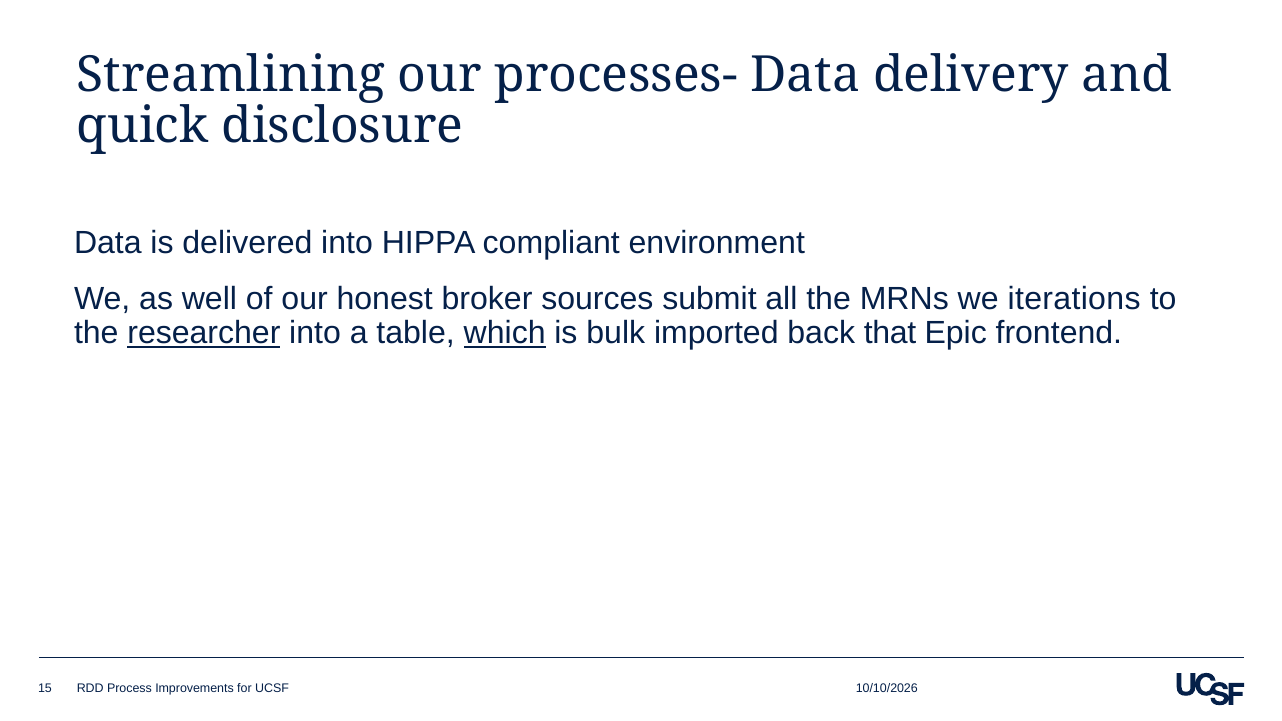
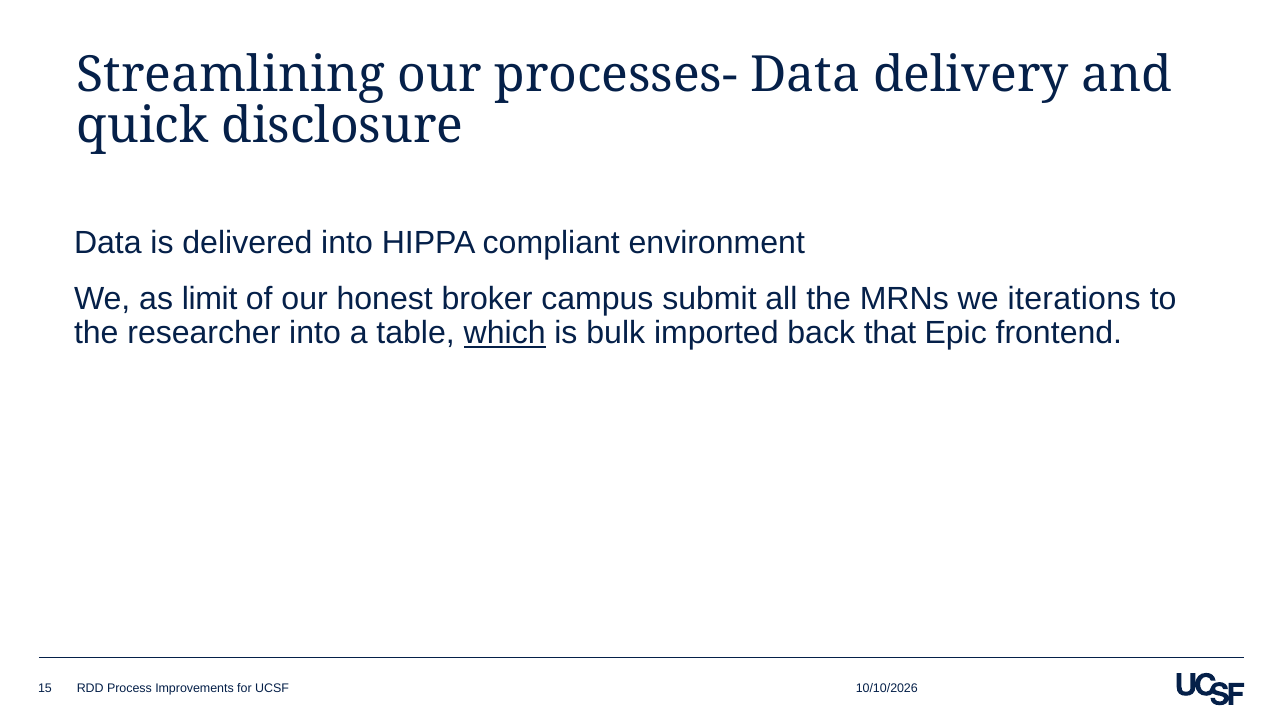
well: well -> limit
sources: sources -> campus
researcher underline: present -> none
